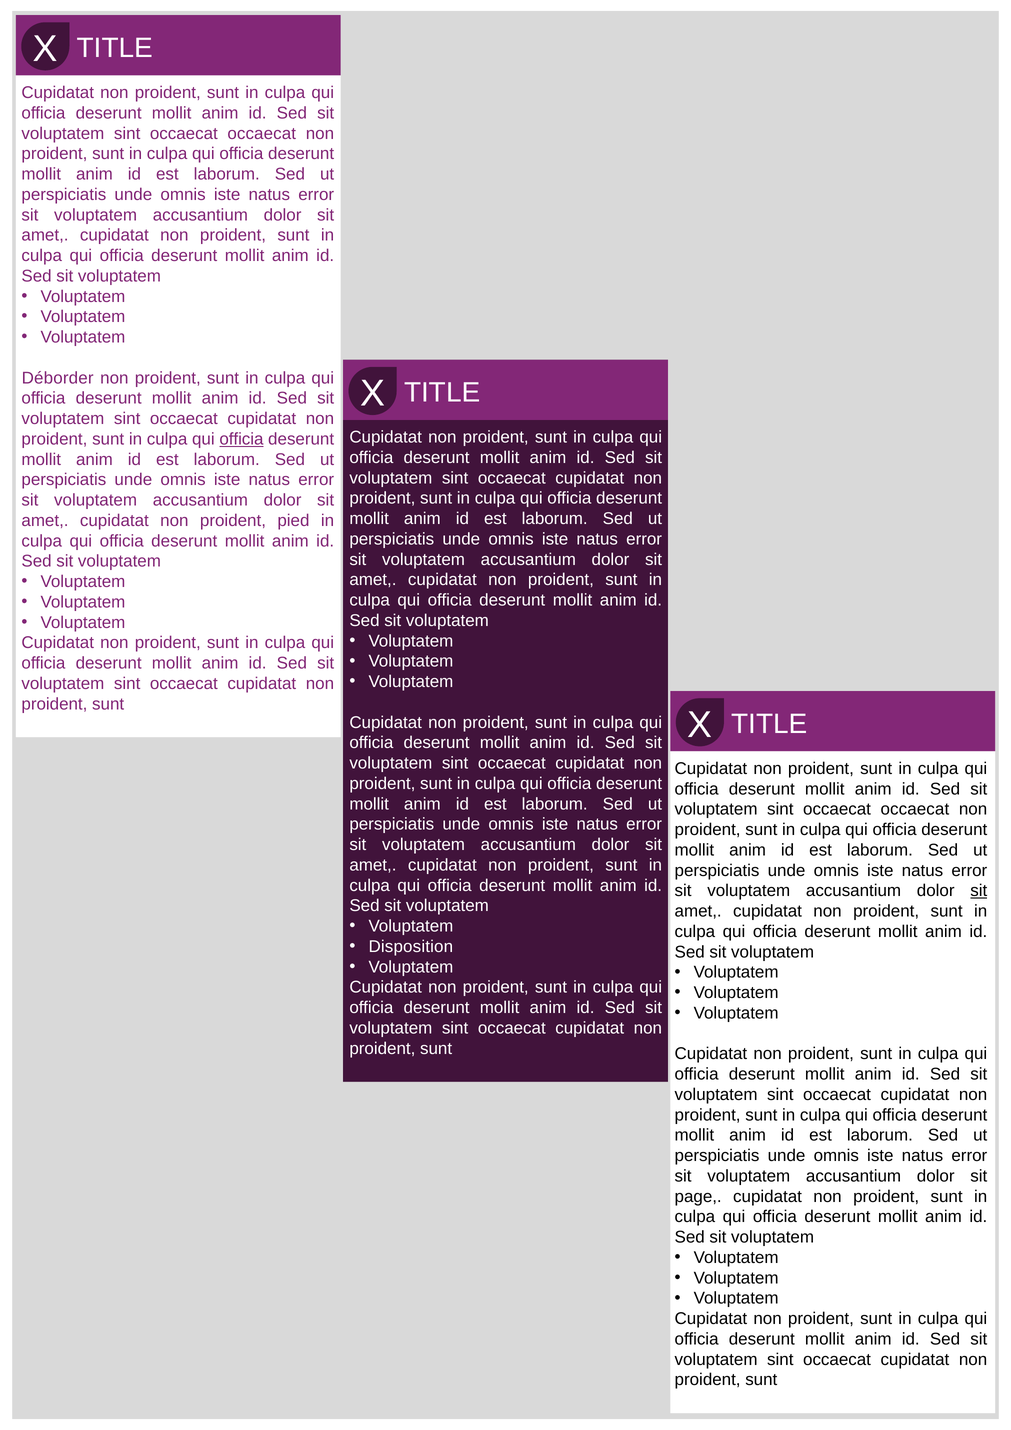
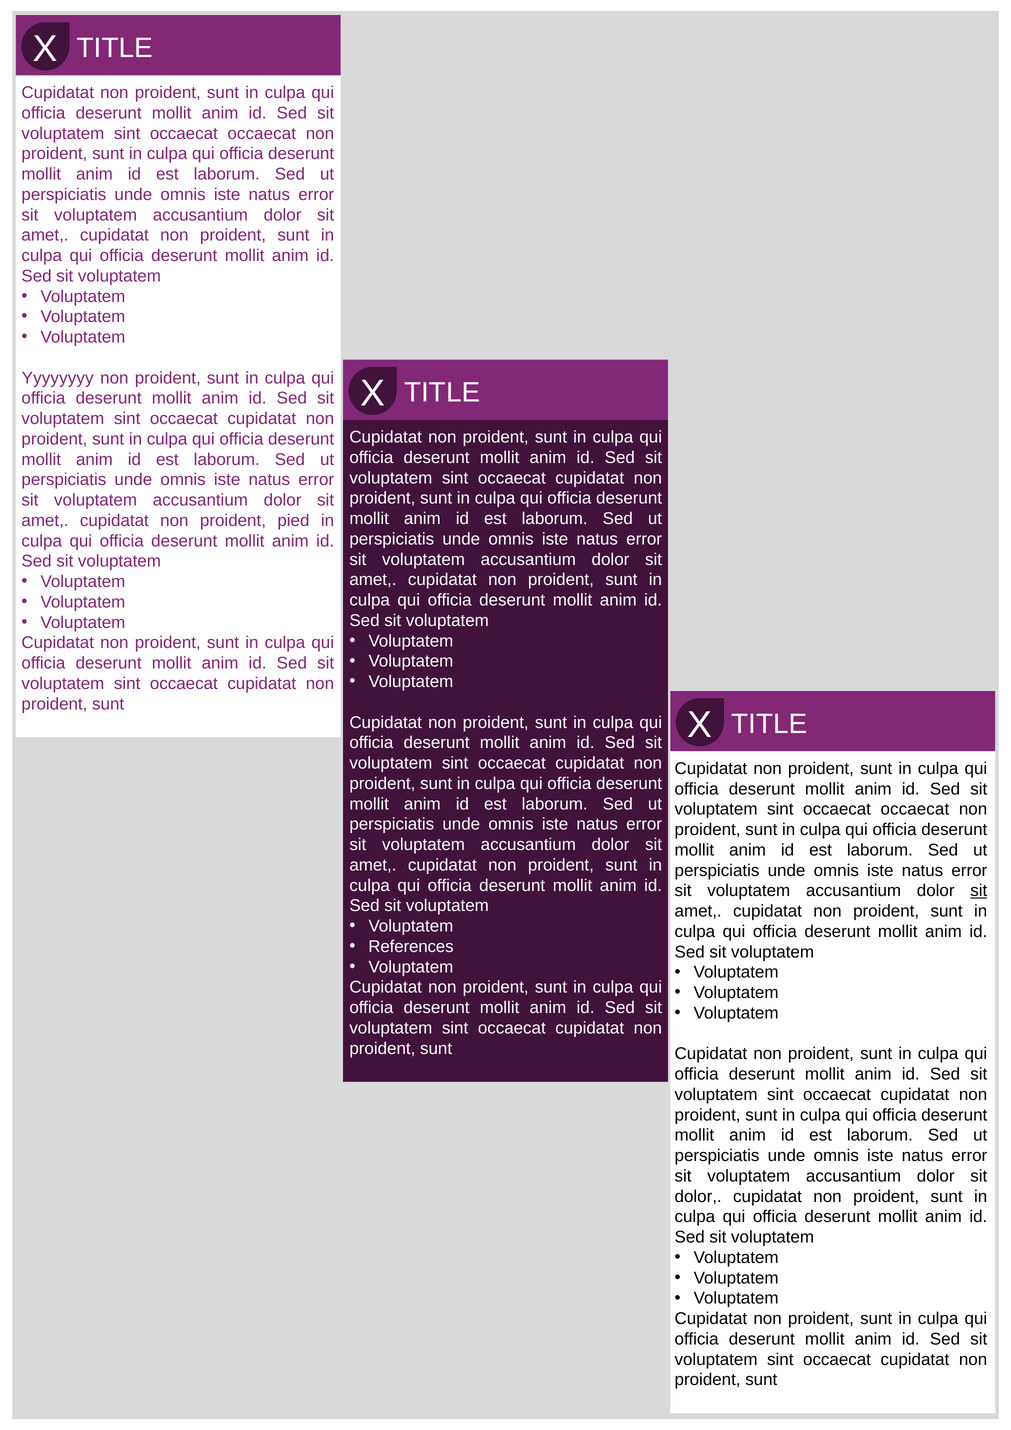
Déborder: Déborder -> Yyyyyyyy
officia at (241, 439) underline: present -> none
Disposition: Disposition -> References
page at (698, 1196): page -> dolor
